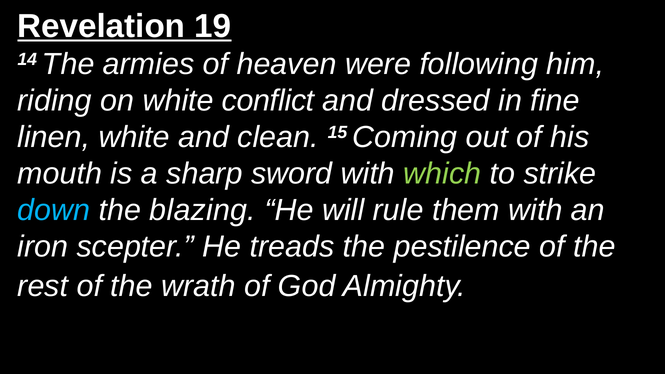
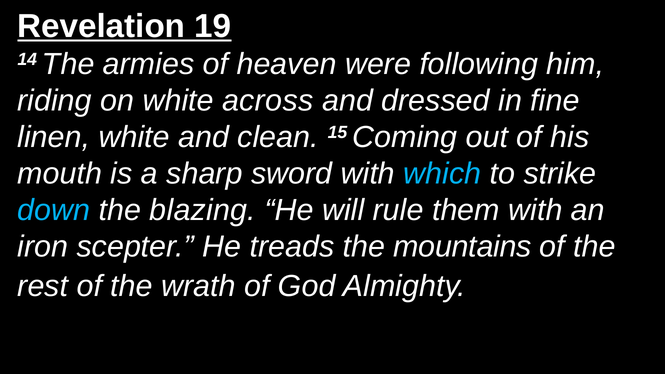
conflict: conflict -> across
which colour: light green -> light blue
pestilence: pestilence -> mountains
